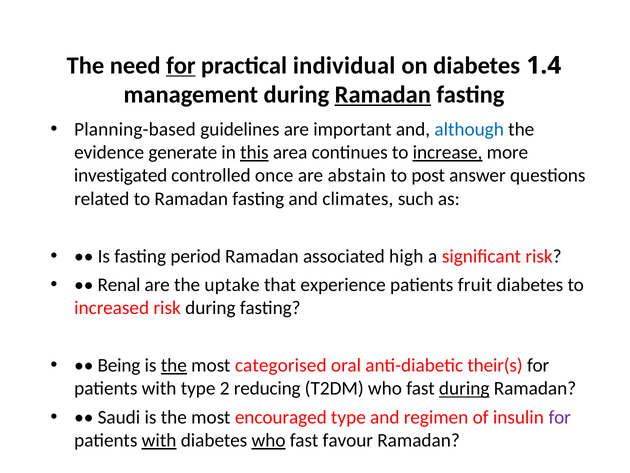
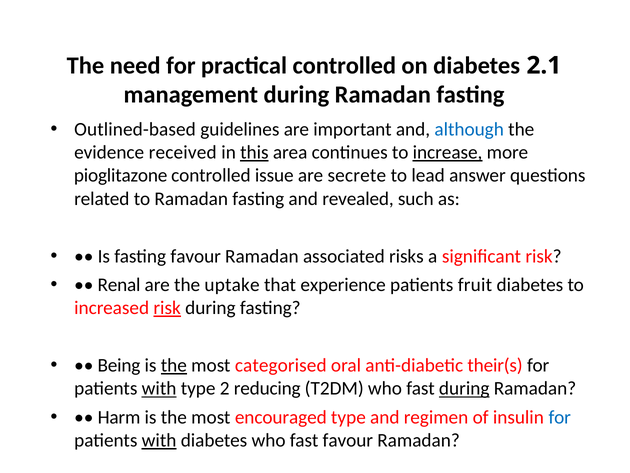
for at (181, 65) underline: present -> none
practical individual: individual -> controlled
1.4: 1.4 -> 2.1
Ramadan at (383, 95) underline: present -> none
Planning-based: Planning-based -> Outlined-based
generate: generate -> received
investigated: investigated -> pioglitazone
once: once -> issue
abstain: abstain -> secrete
post: post -> lead
climates: climates -> revealed
fasting period: period -> favour
high: high -> risks
risk at (167, 308) underline: none -> present
with at (159, 388) underline: none -> present
Saudi: Saudi -> Harm
for at (560, 417) colour: purple -> blue
who at (269, 440) underline: present -> none
